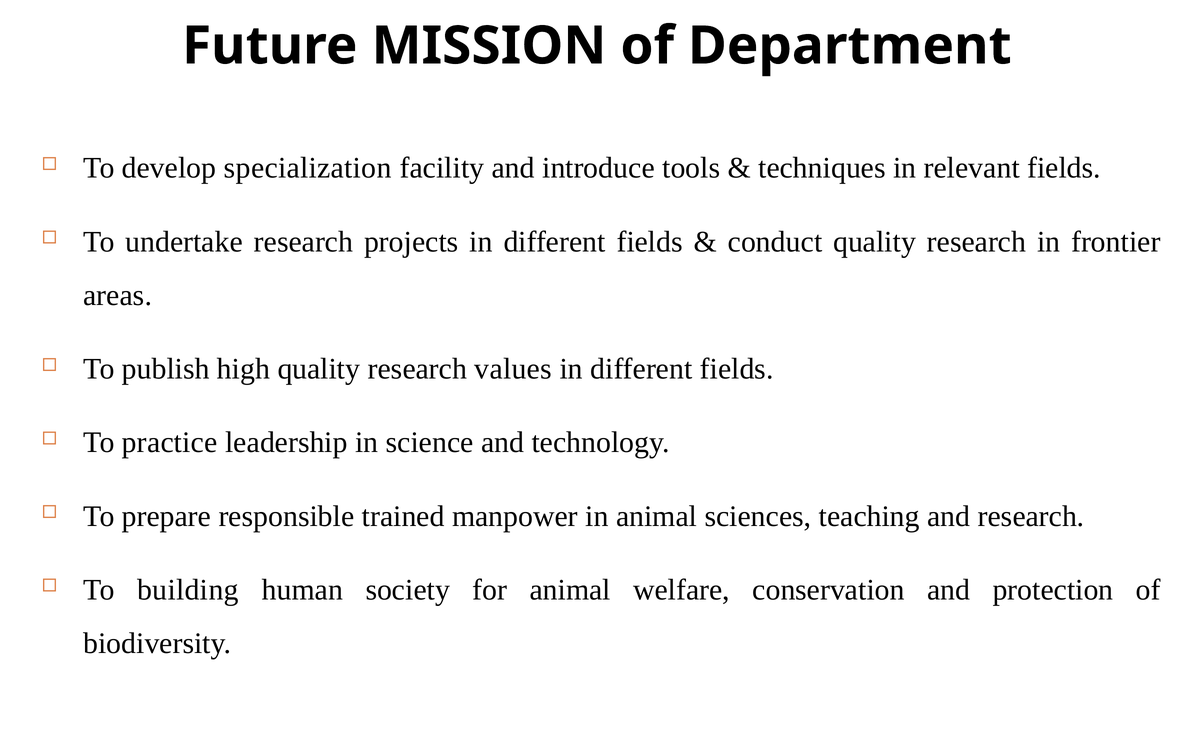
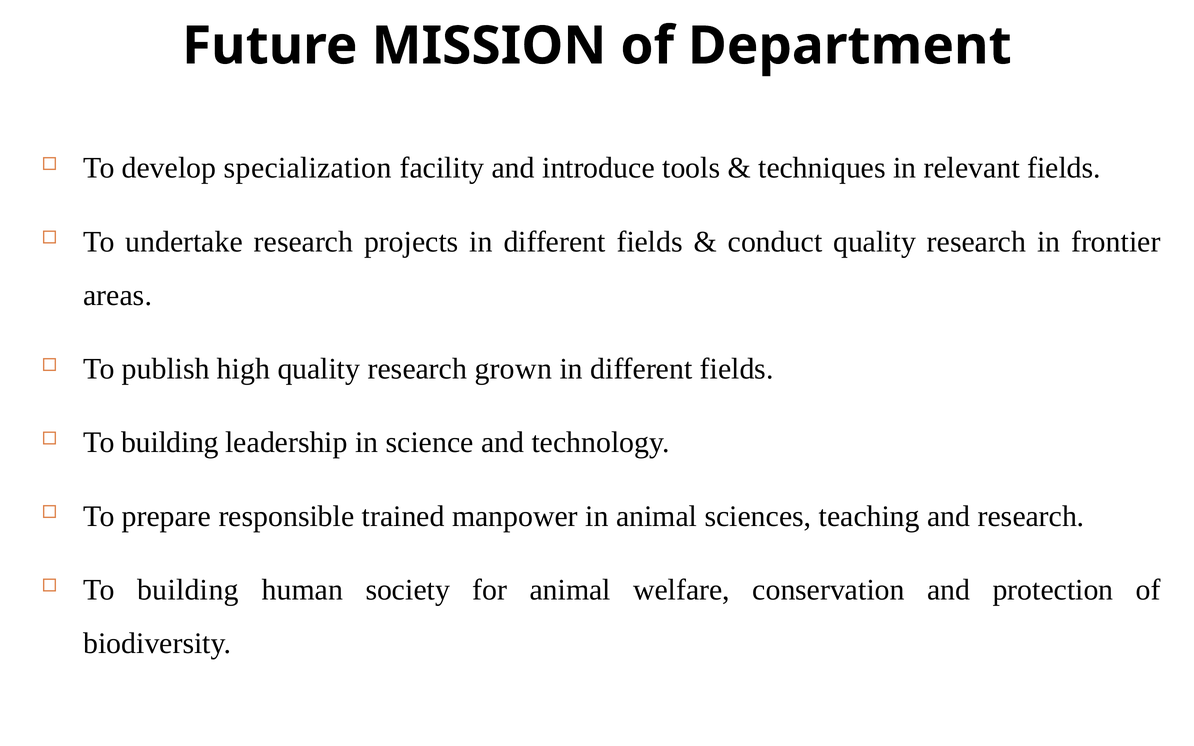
values: values -> grown
practice at (170, 443): practice -> building
